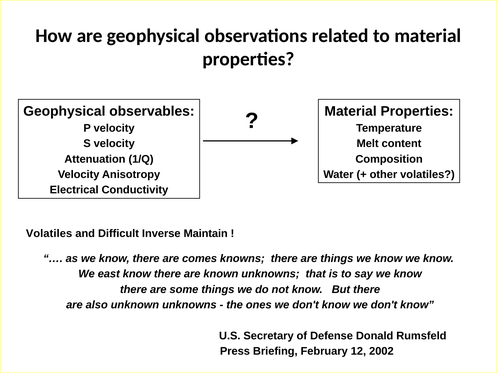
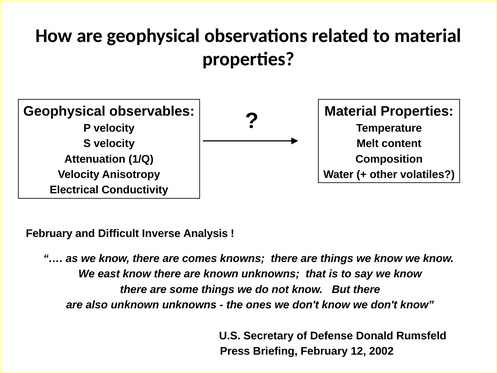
Volatiles at (49, 233): Volatiles -> February
Maintain: Maintain -> Analysis
